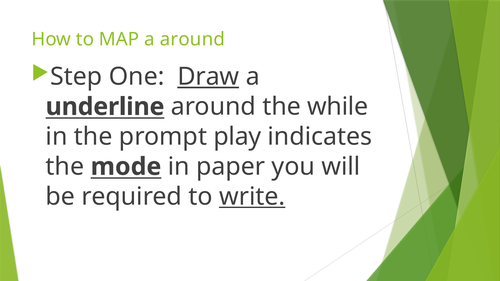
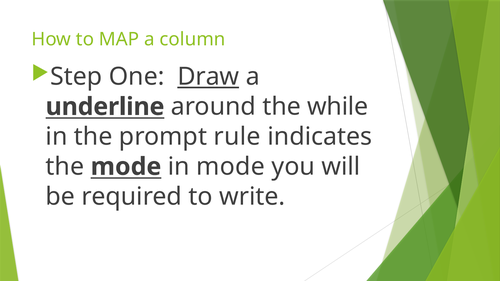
a around: around -> column
play: play -> rule
in paper: paper -> mode
write underline: present -> none
